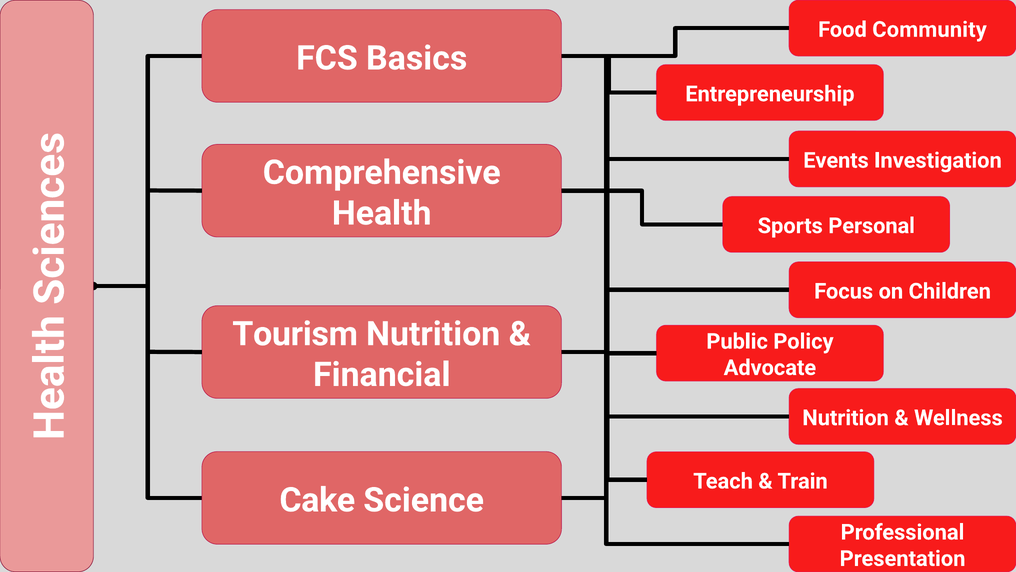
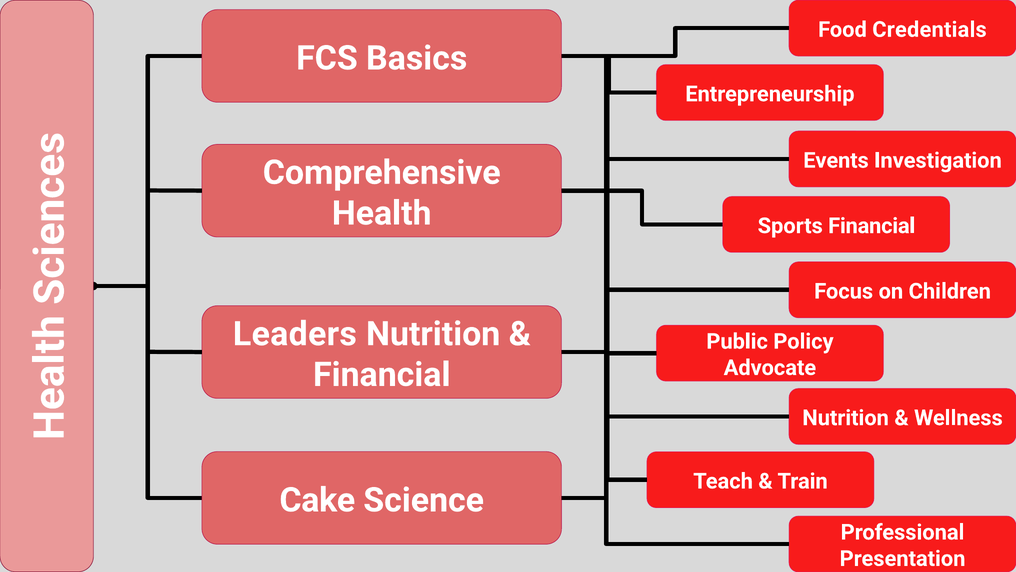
Community: Community -> Credentials
Personal at (872, 226): Personal -> Financial
Tourism: Tourism -> Leaders
